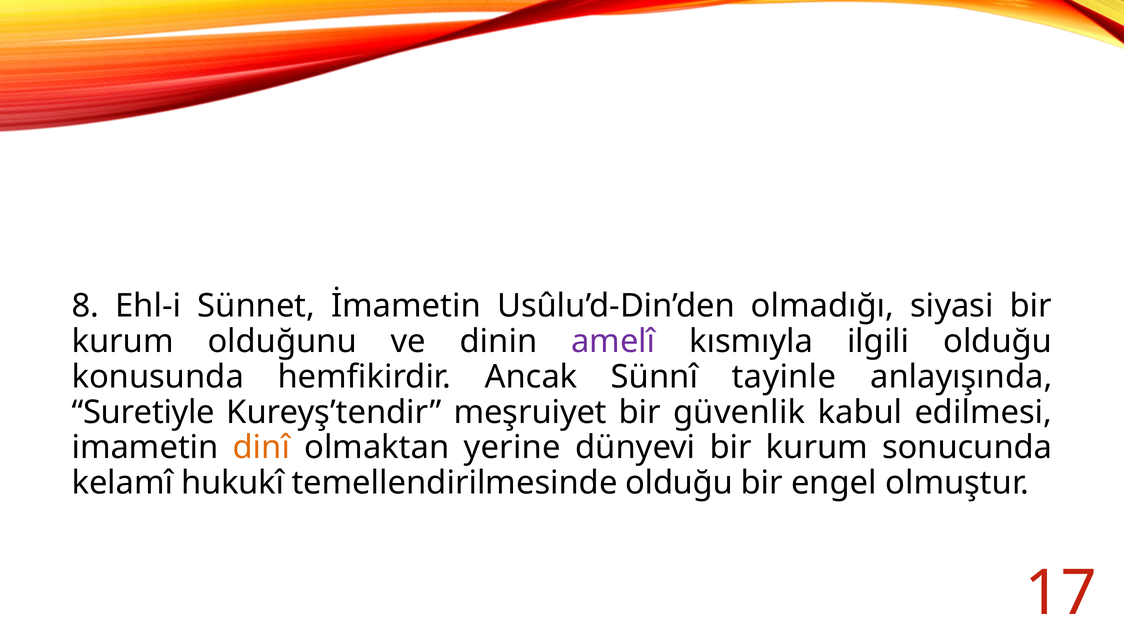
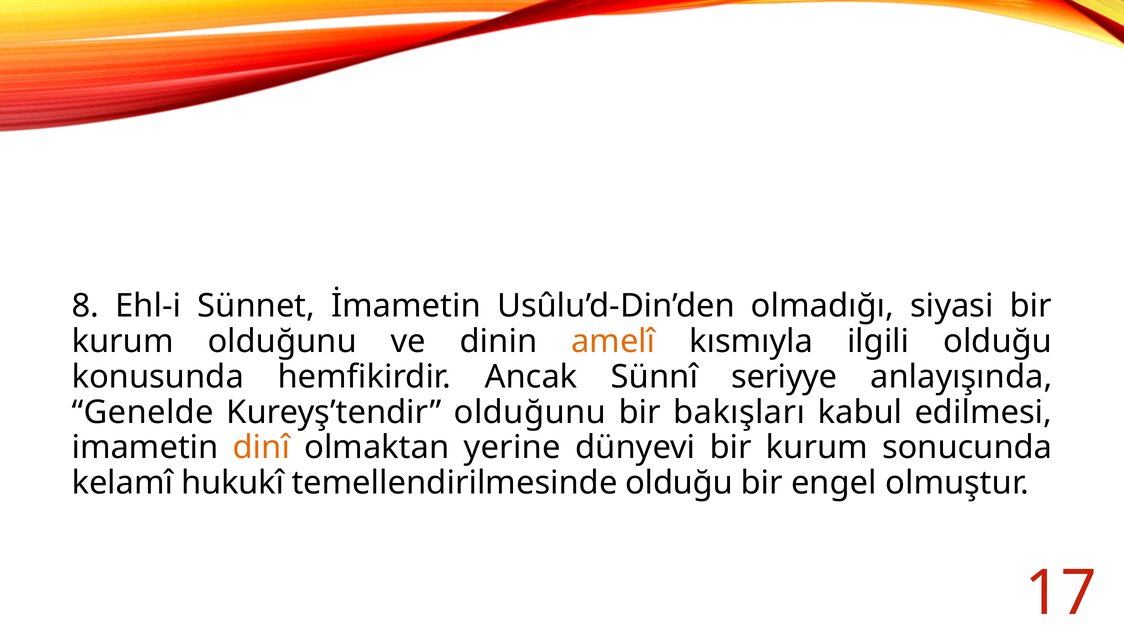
amelî colour: purple -> orange
tayinle: tayinle -> seriyye
Suretiyle: Suretiyle -> Genelde
Kureyş’tendir meşruiyet: meşruiyet -> olduğunu
güvenlik: güvenlik -> bakışları
